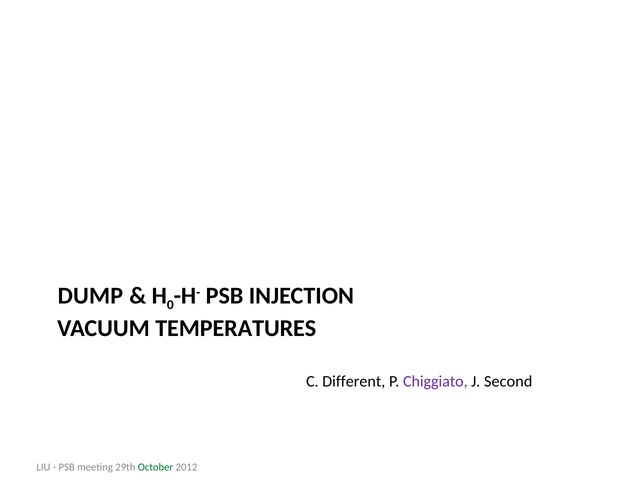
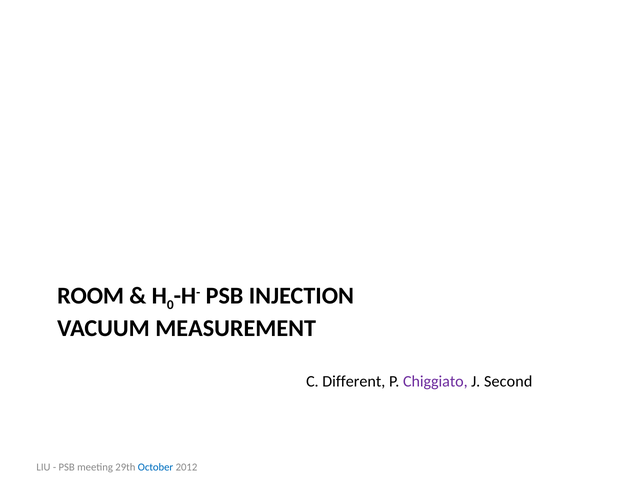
DUMP: DUMP -> ROOM
TEMPERATURES: TEMPERATURES -> MEASUREMENT
October colour: green -> blue
